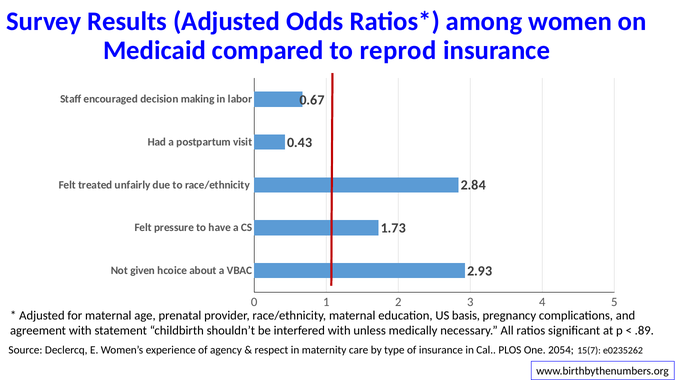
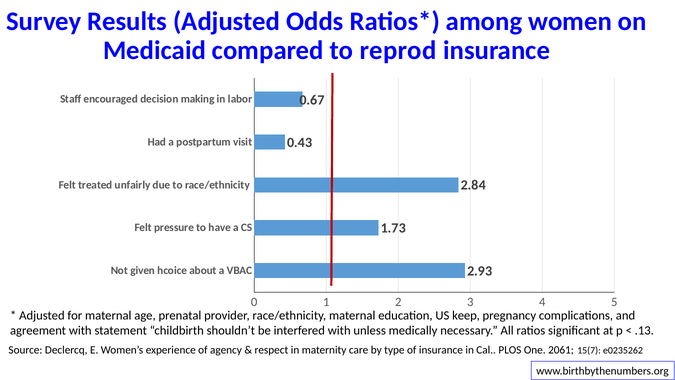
basis: basis -> keep
.89: .89 -> .13
2054: 2054 -> 2061
